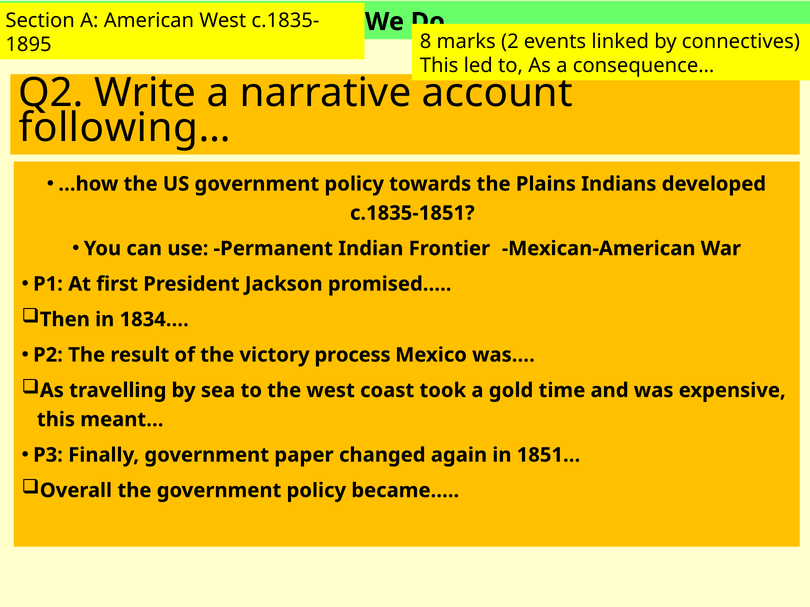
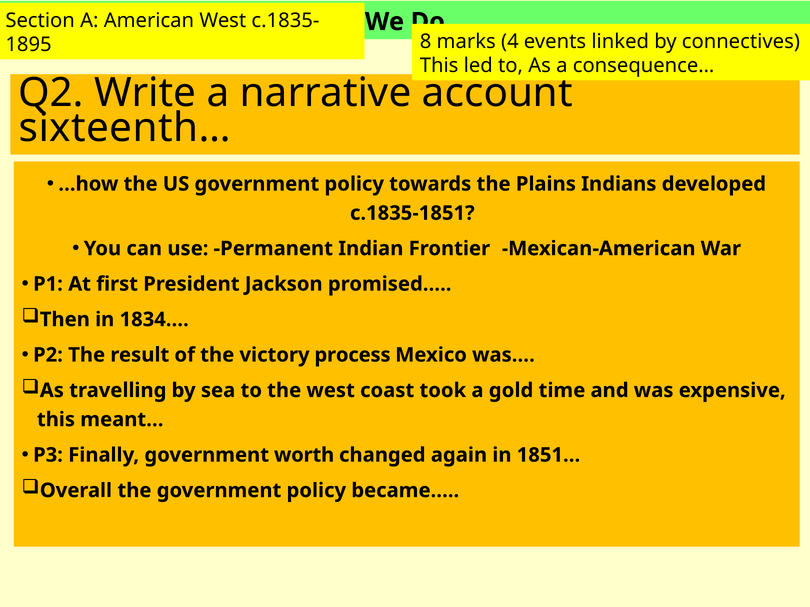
2: 2 -> 4
following…: following… -> sixteenth…
paper: paper -> worth
